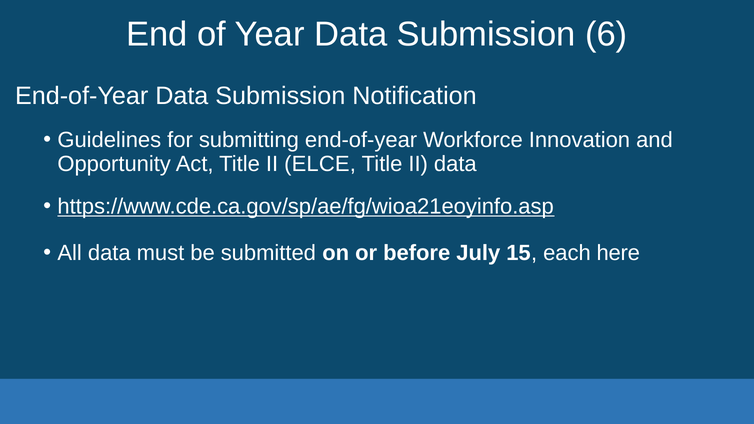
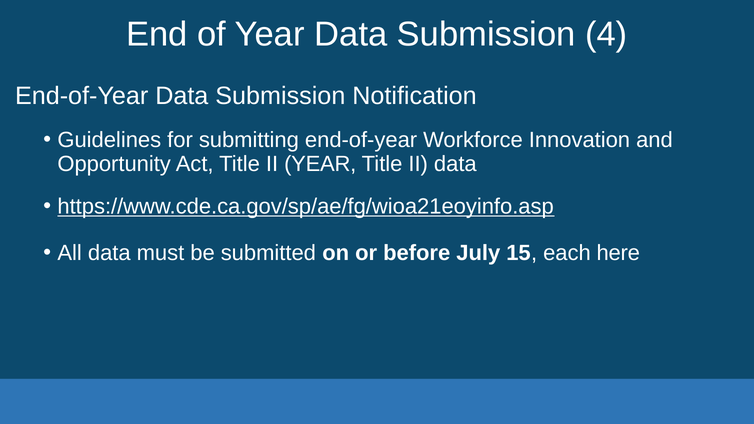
6: 6 -> 4
II ELCE: ELCE -> YEAR
